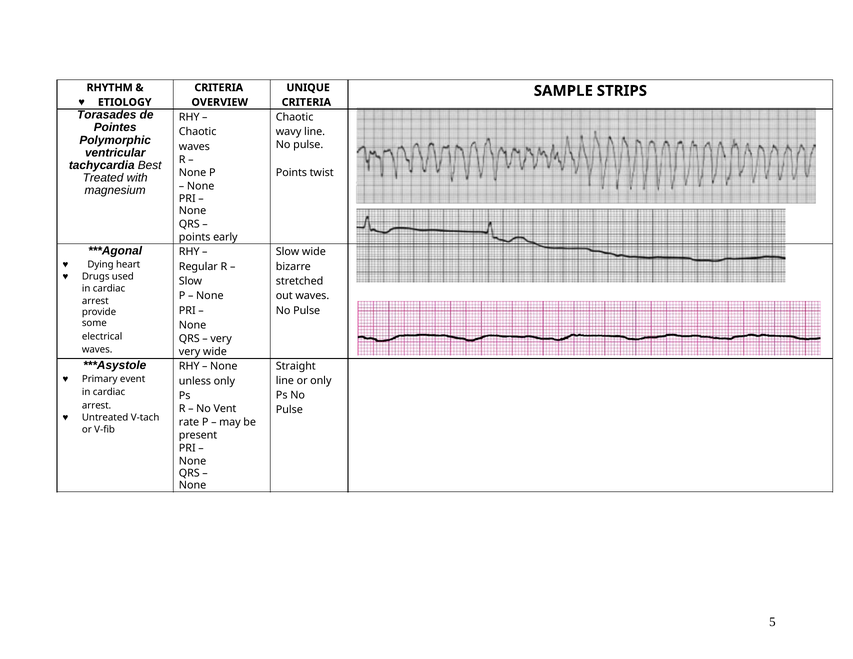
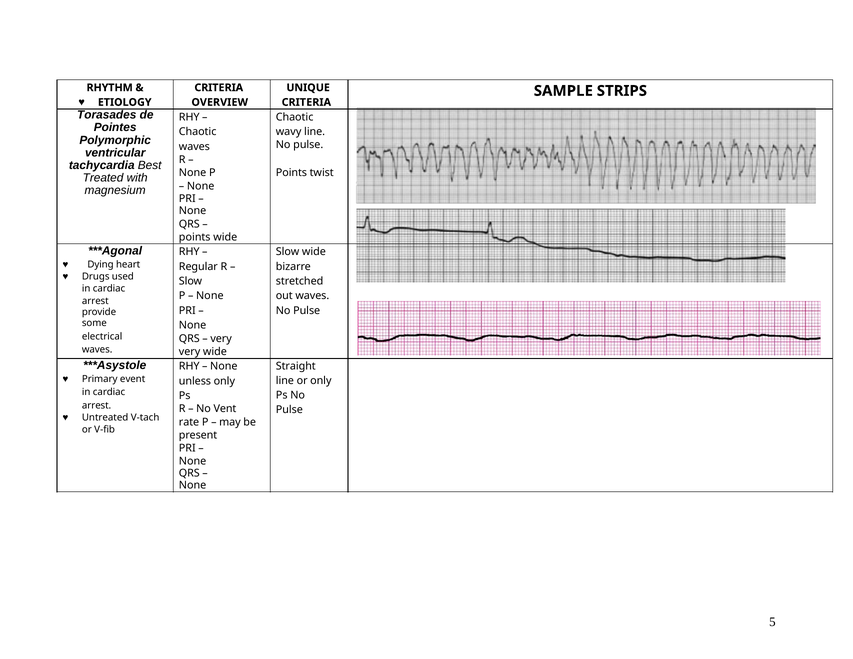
points early: early -> wide
